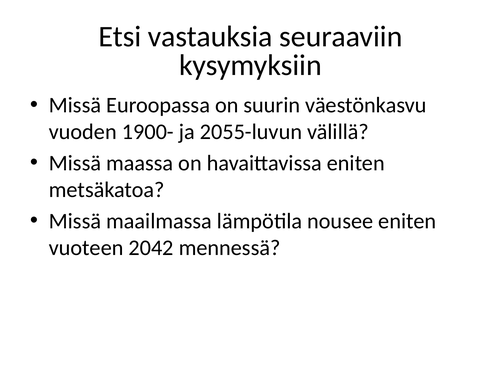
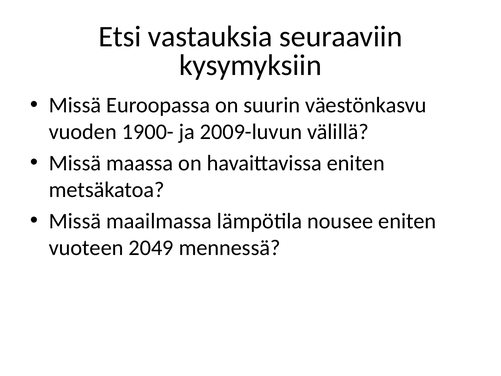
2055-luvun: 2055-luvun -> 2009-luvun
2042: 2042 -> 2049
